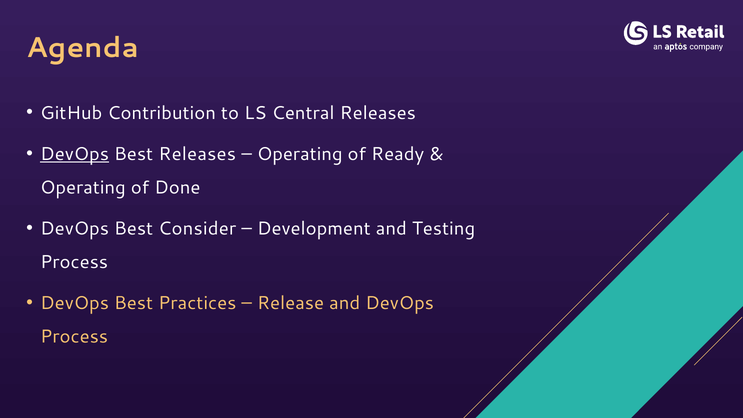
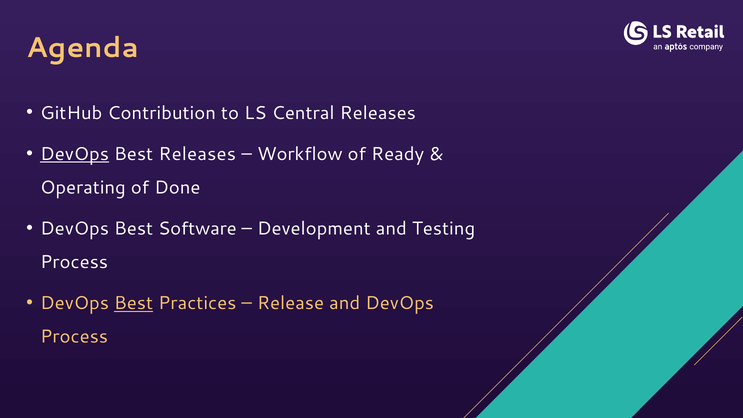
Operating at (300, 154): Operating -> Workflow
Consider: Consider -> Software
Best at (134, 303) underline: none -> present
